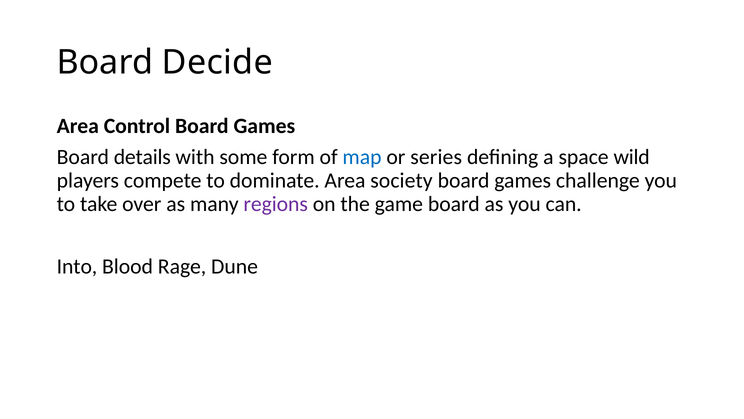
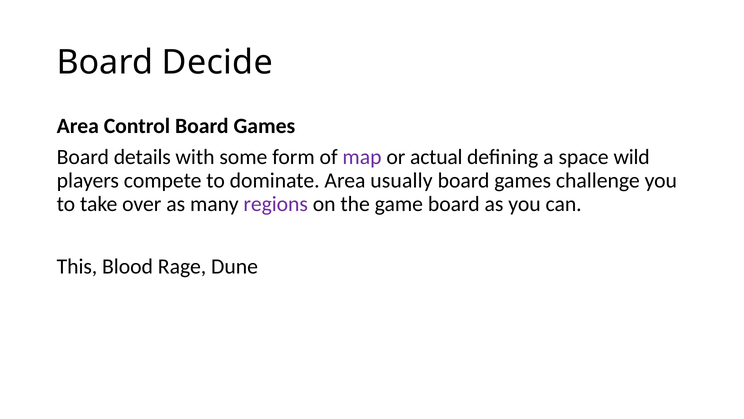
map colour: blue -> purple
series: series -> actual
society: society -> usually
Into: Into -> This
